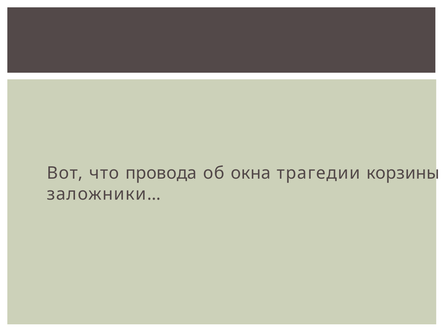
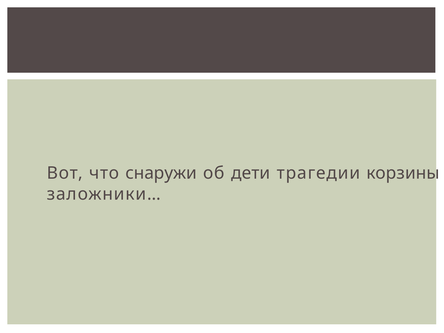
провода: провода -> снаружи
окна: окна -> дети
